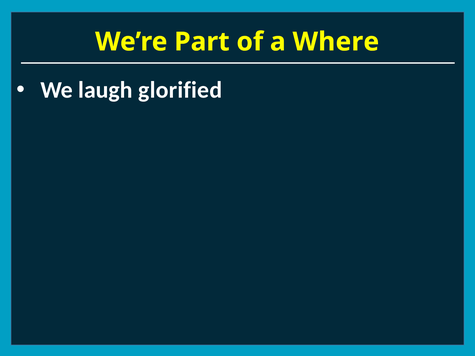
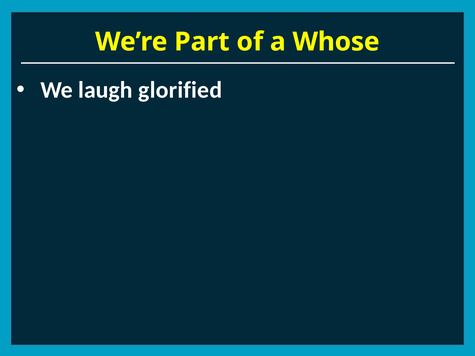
Where: Where -> Whose
